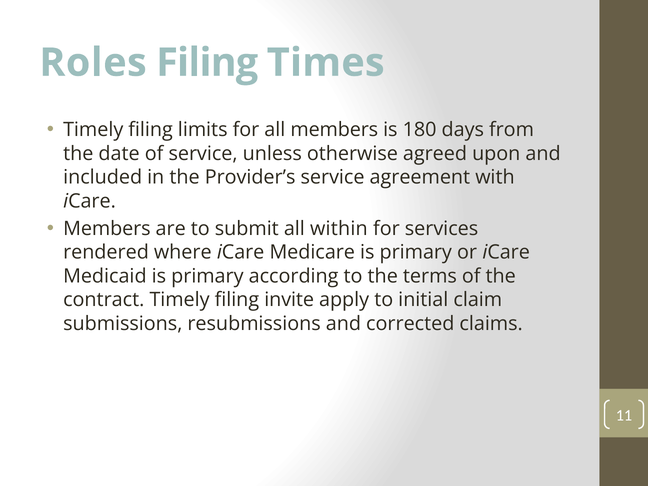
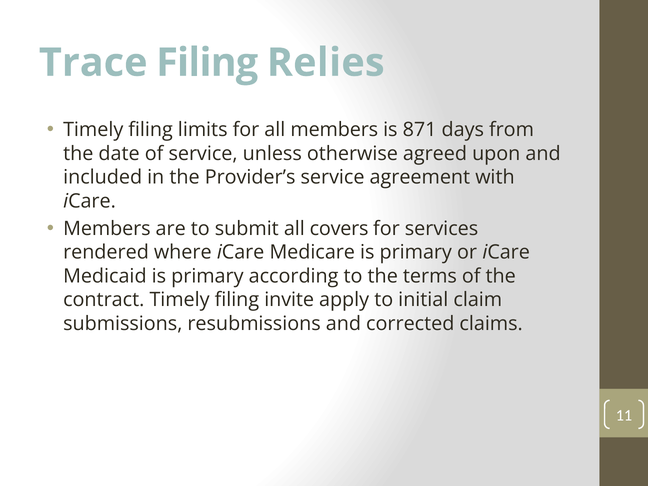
Roles: Roles -> Trace
Times: Times -> Relies
180: 180 -> 871
within: within -> covers
